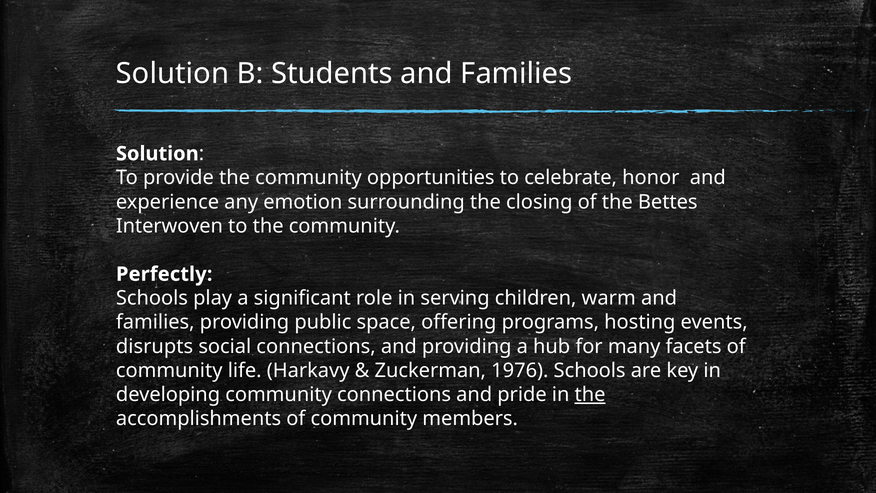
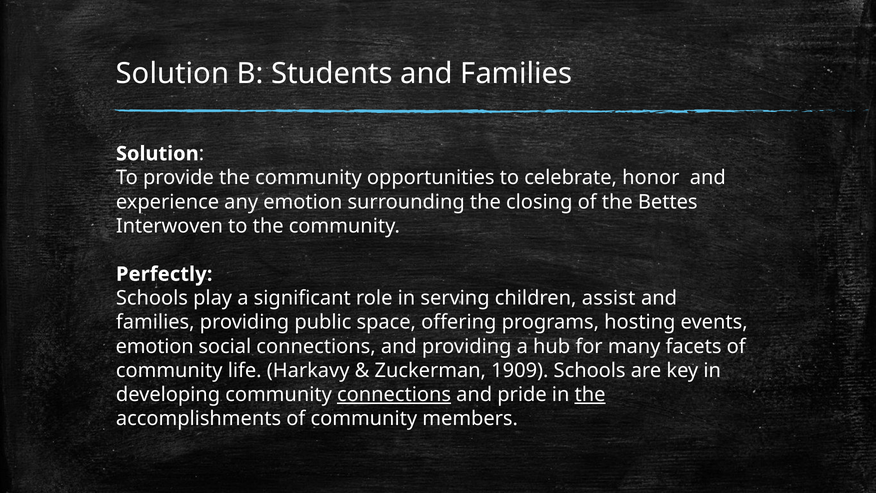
warm: warm -> assist
disrupts at (155, 346): disrupts -> emotion
1976: 1976 -> 1909
connections at (394, 395) underline: none -> present
